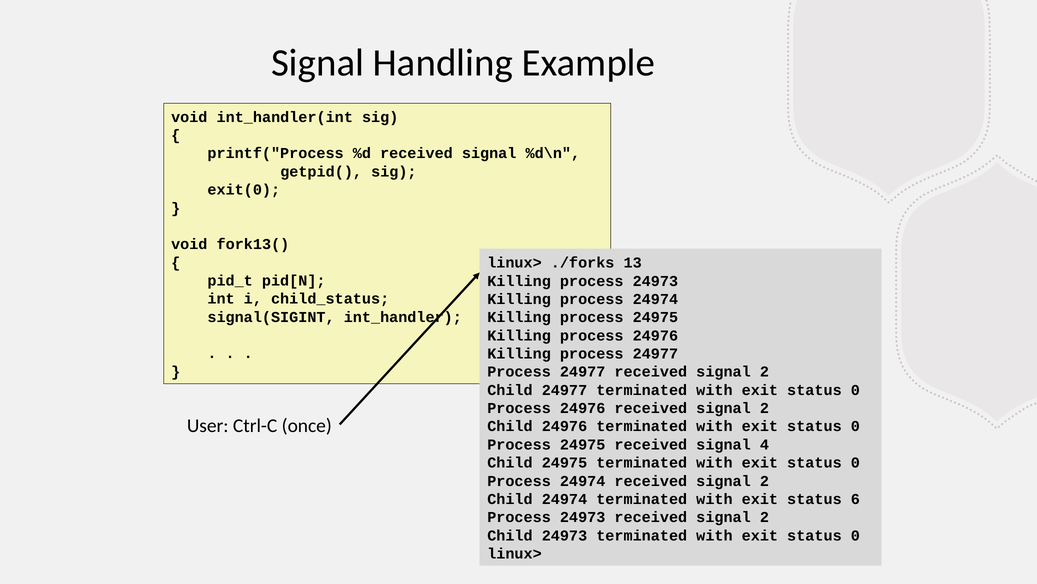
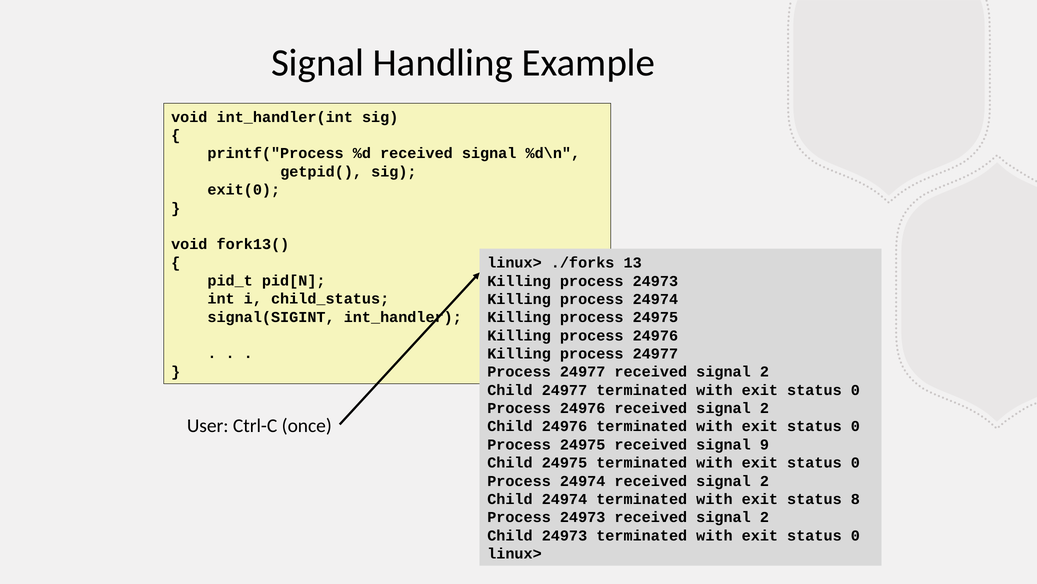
4: 4 -> 9
6: 6 -> 8
